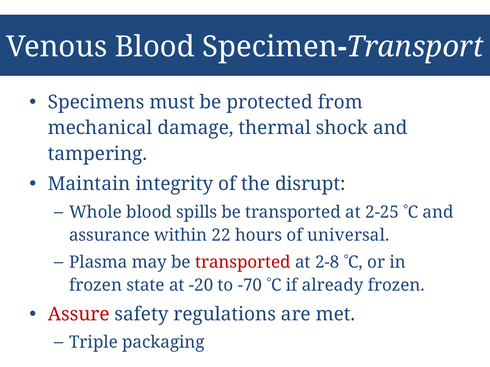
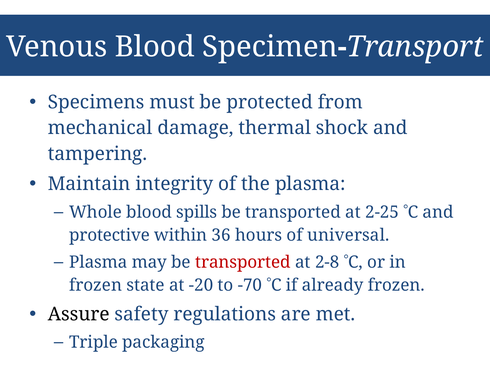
the disrupt: disrupt -> plasma
assurance: assurance -> protective
22: 22 -> 36
Assure colour: red -> black
